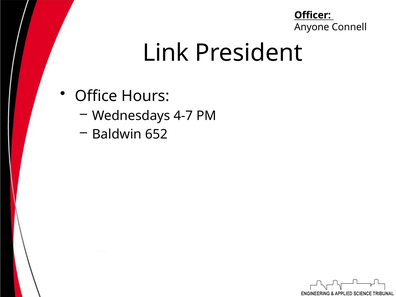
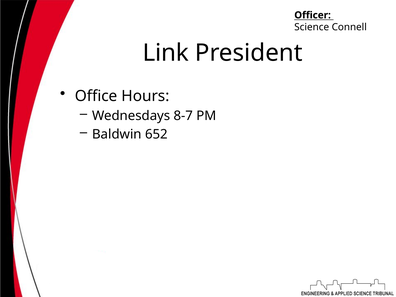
Anyone: Anyone -> Science
4-7: 4-7 -> 8-7
